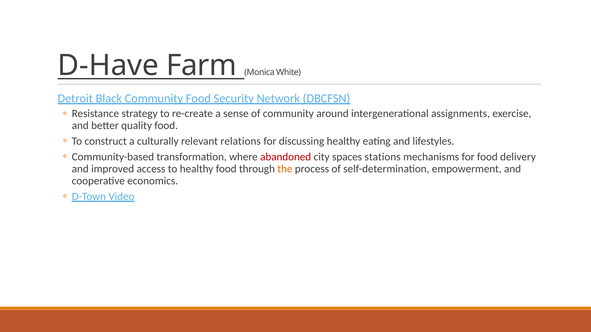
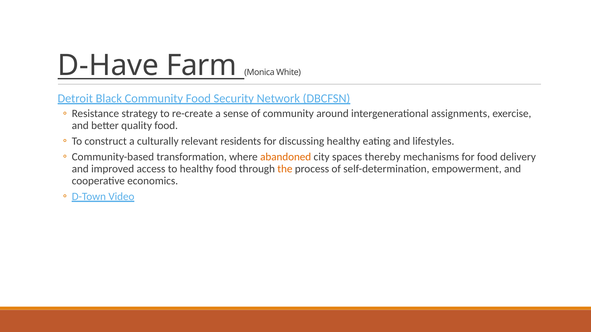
relations: relations -> residents
abandoned colour: red -> orange
stations: stations -> thereby
